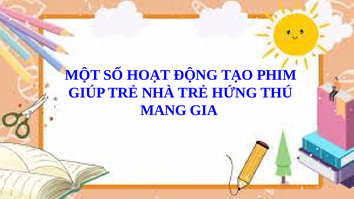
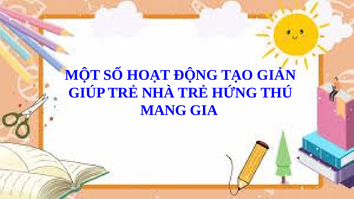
PHIM: PHIM -> GIẢN
